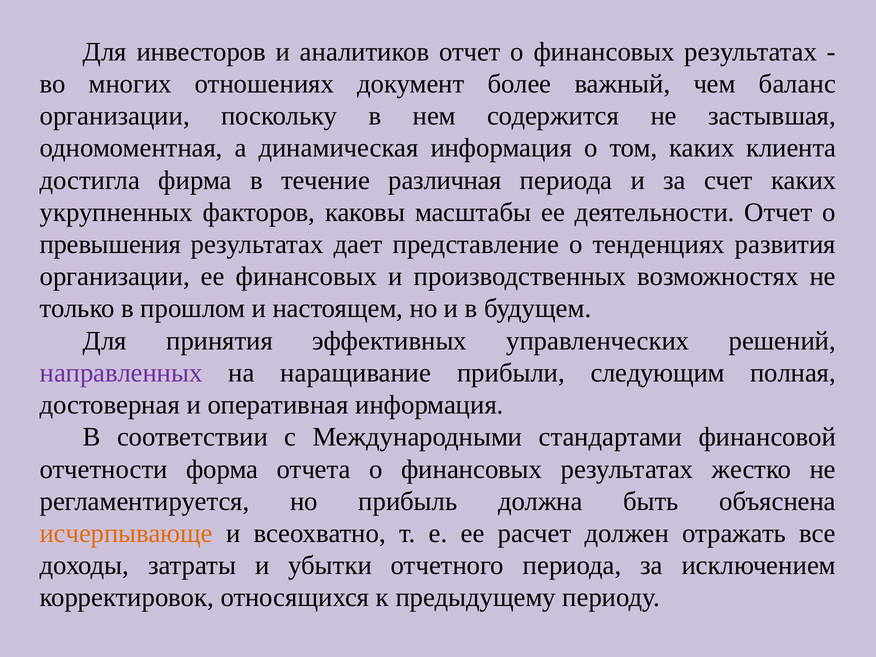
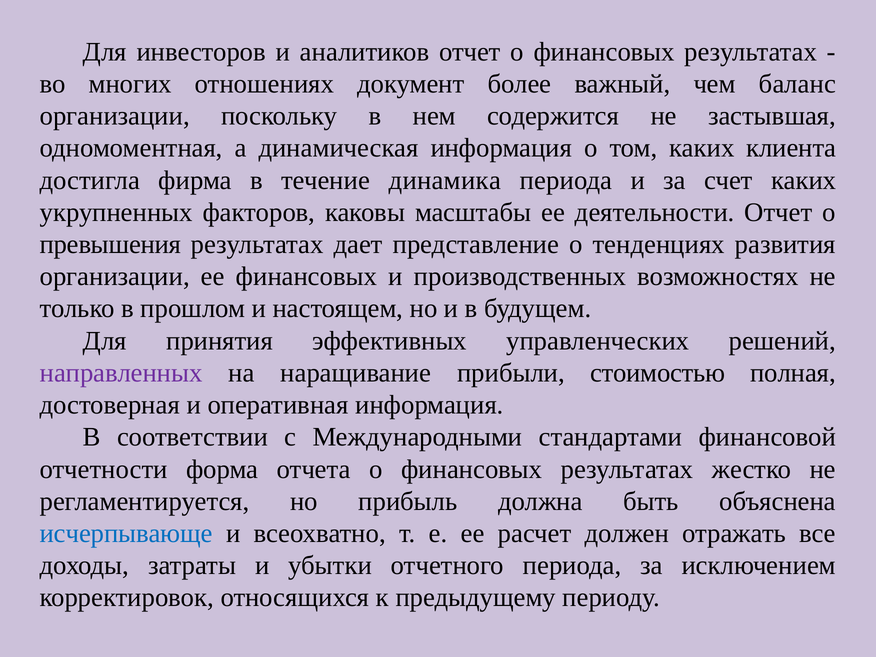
различная: различная -> динамика
следующим: следующим -> стоимостью
исчерпывающе colour: orange -> blue
